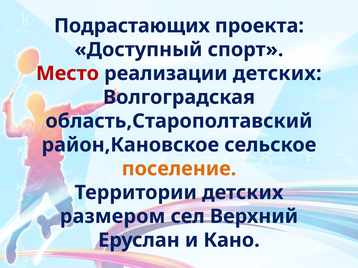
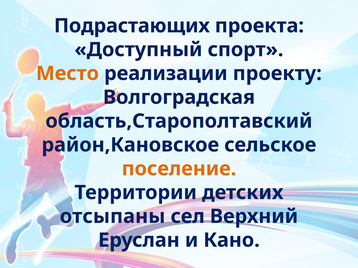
Место colour: red -> orange
реализации детских: детских -> проекту
размером: размером -> отсыпаны
